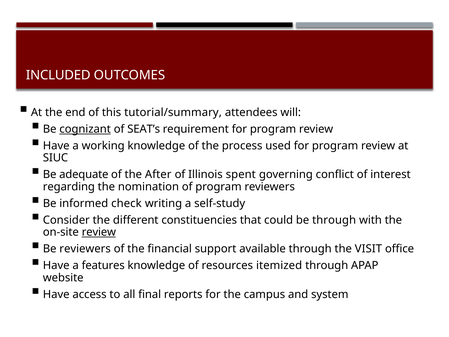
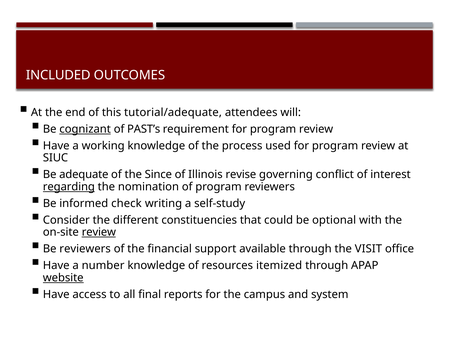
tutorial/summary: tutorial/summary -> tutorial/adequate
SEAT’s: SEAT’s -> PAST’s
After: After -> Since
spent: spent -> revise
regarding underline: none -> present
be through: through -> optional
features: features -> number
website underline: none -> present
